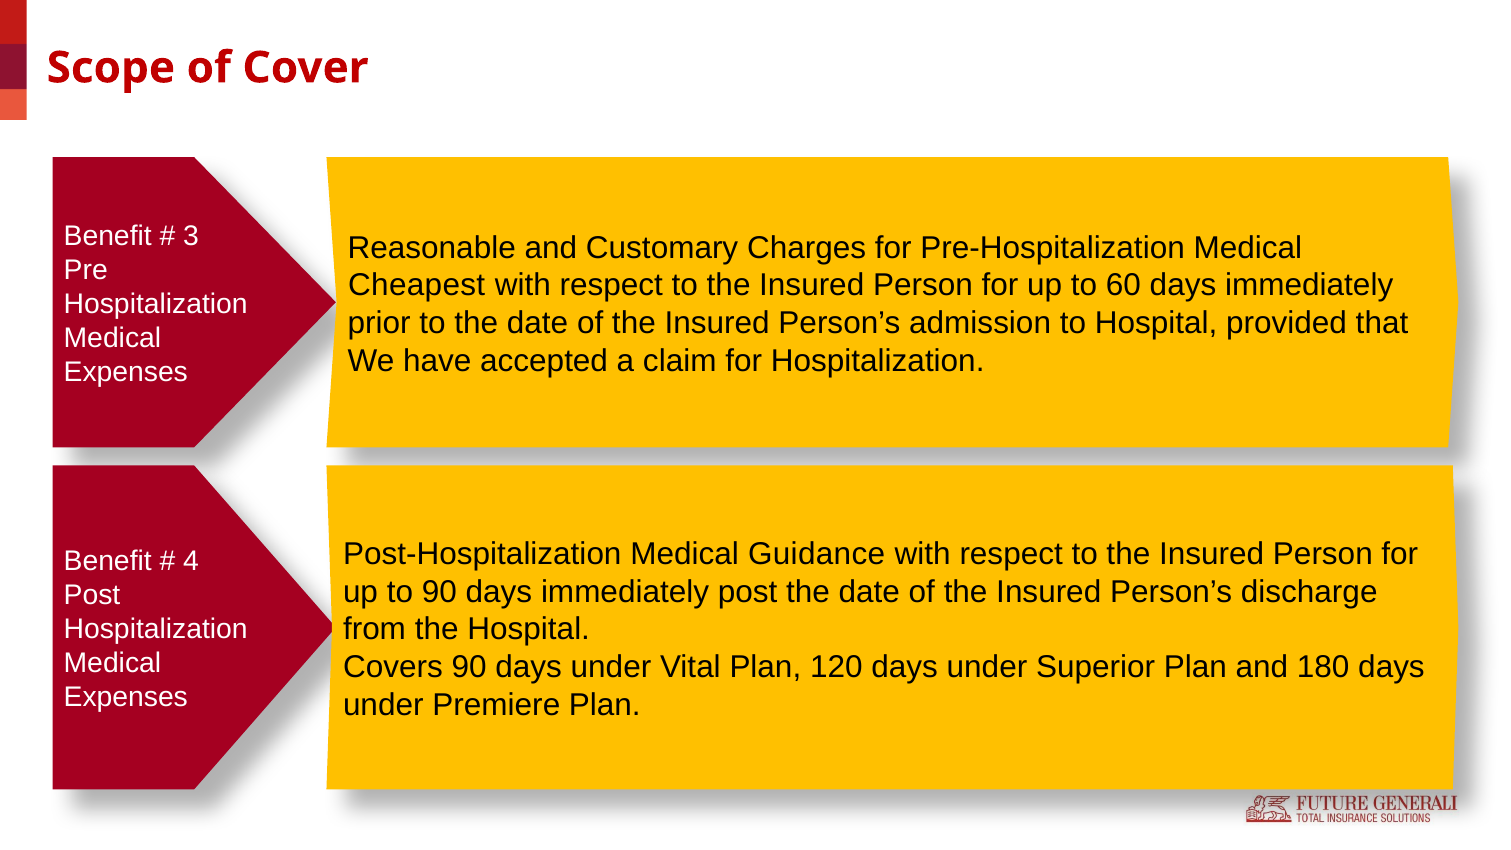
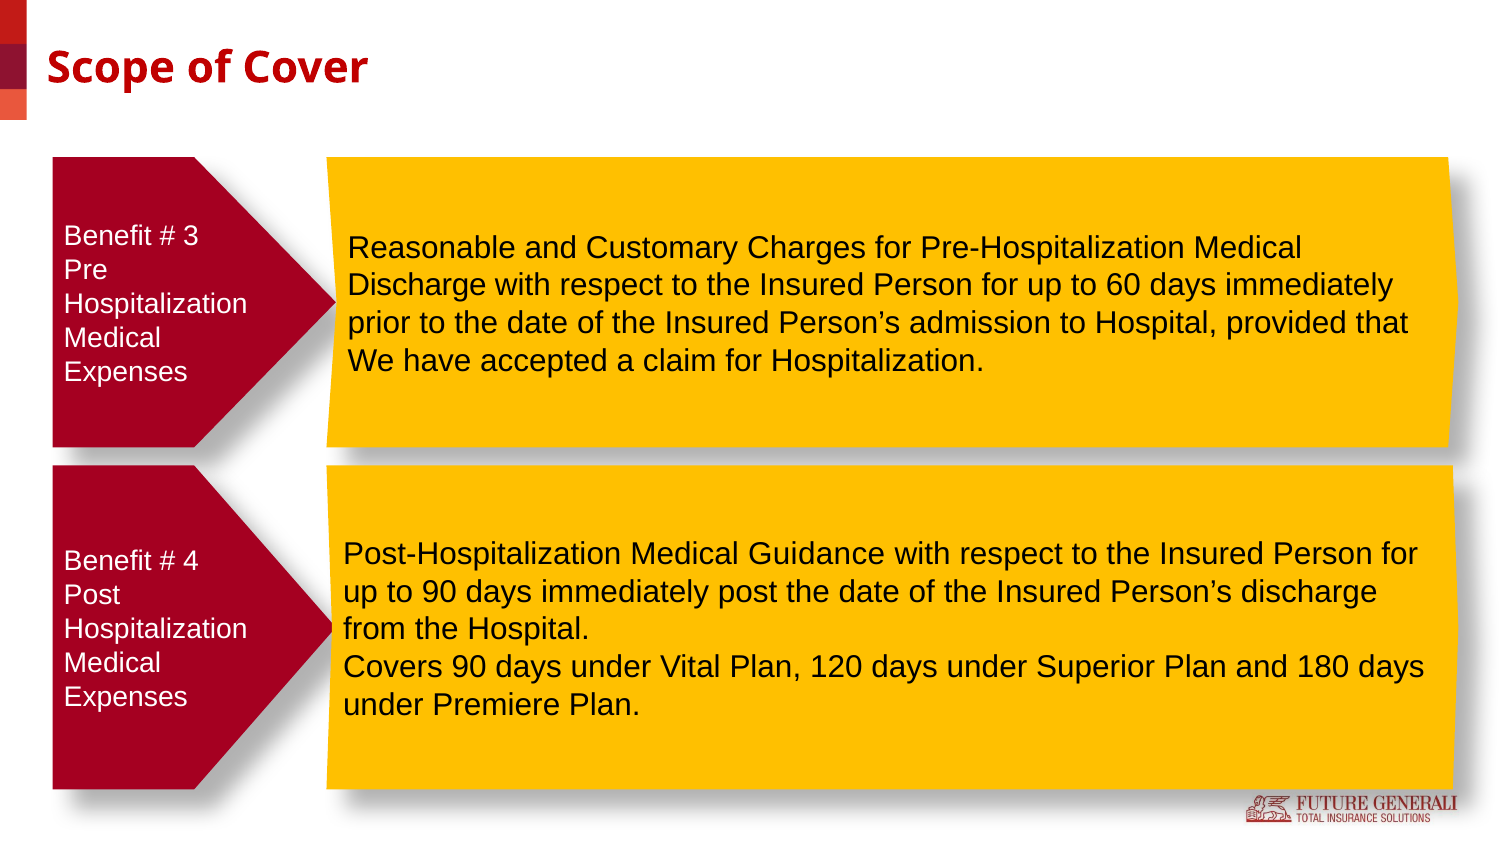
Cheapest at (417, 285): Cheapest -> Discharge
